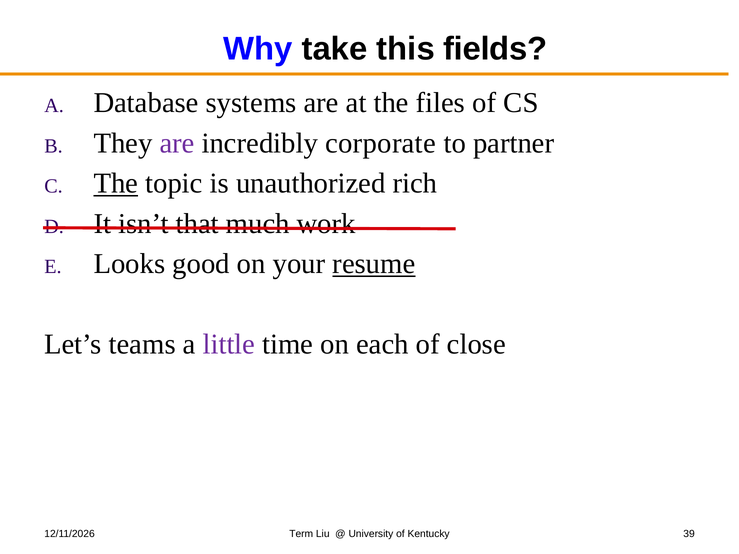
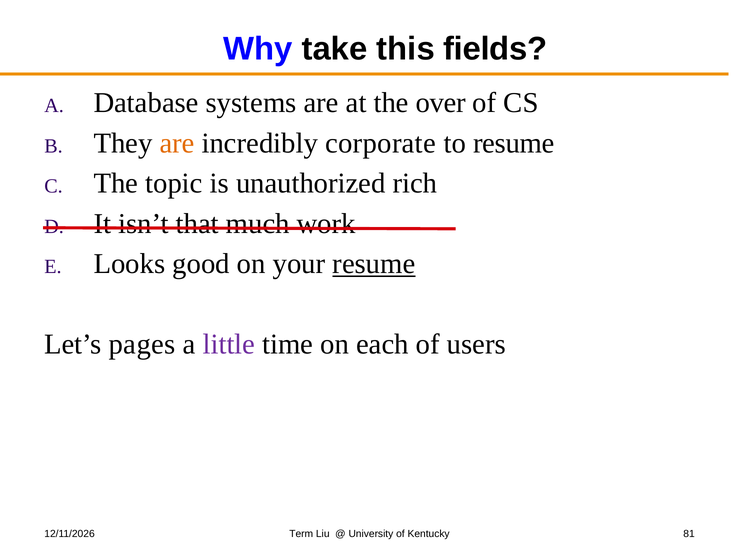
files: files -> over
are at (177, 143) colour: purple -> orange
to partner: partner -> resume
The at (116, 184) underline: present -> none
teams: teams -> pages
close: close -> users
39: 39 -> 81
